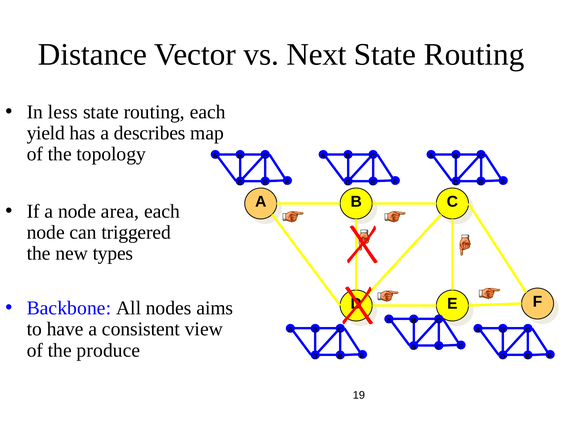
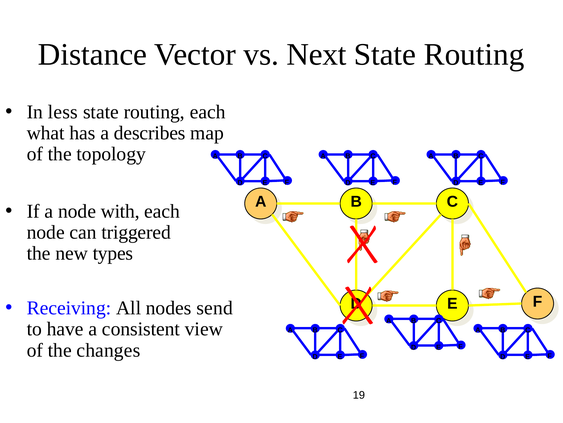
yield: yield -> what
area: area -> with
Backbone: Backbone -> Receiving
aims: aims -> send
produce: produce -> changes
